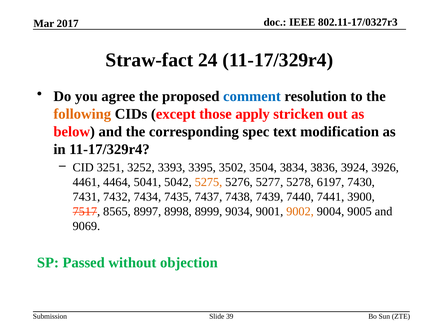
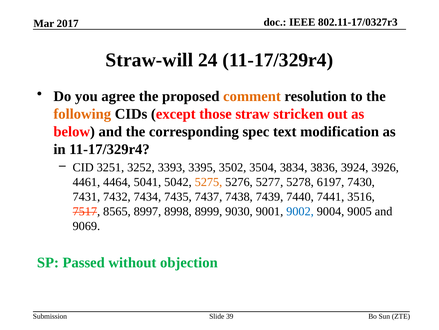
Straw-fact: Straw-fact -> Straw-will
comment colour: blue -> orange
apply: apply -> straw
3900: 3900 -> 3516
9034: 9034 -> 9030
9002 colour: orange -> blue
